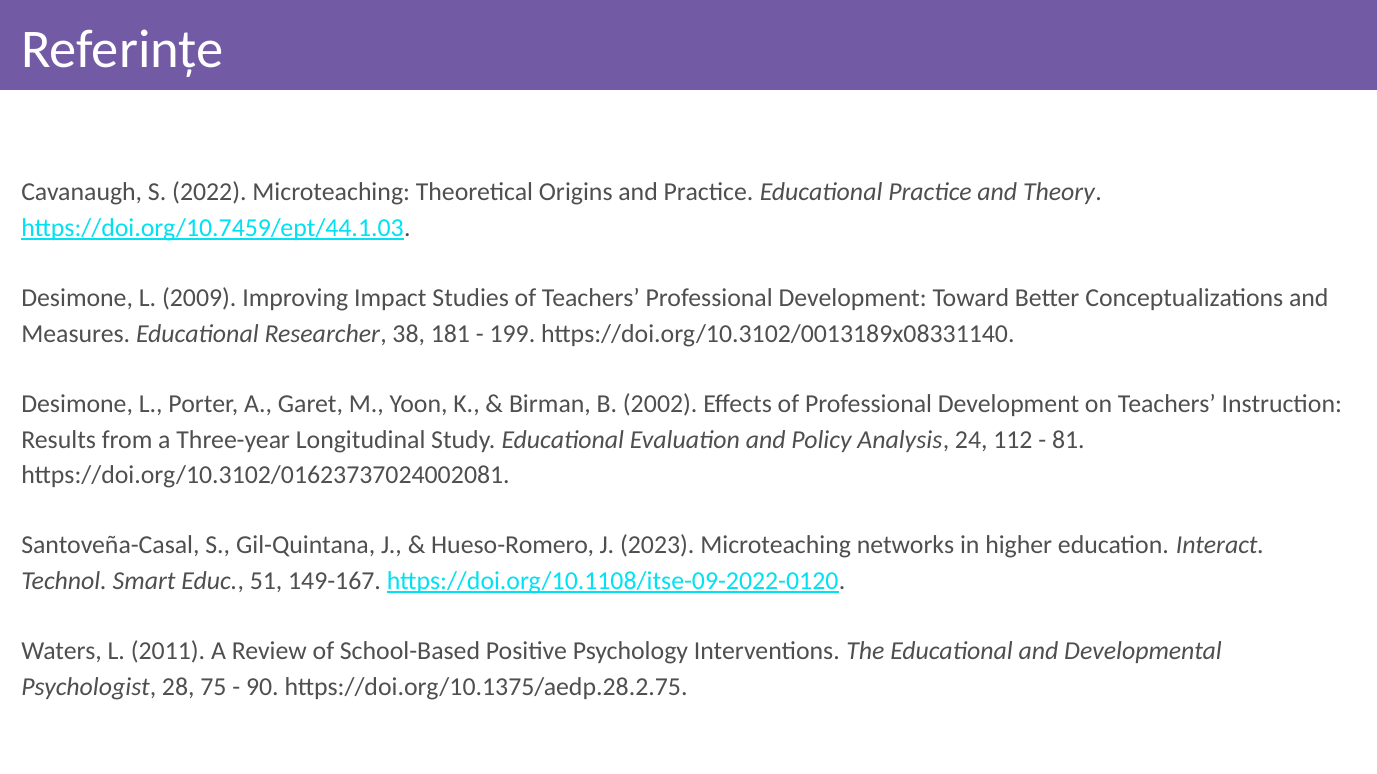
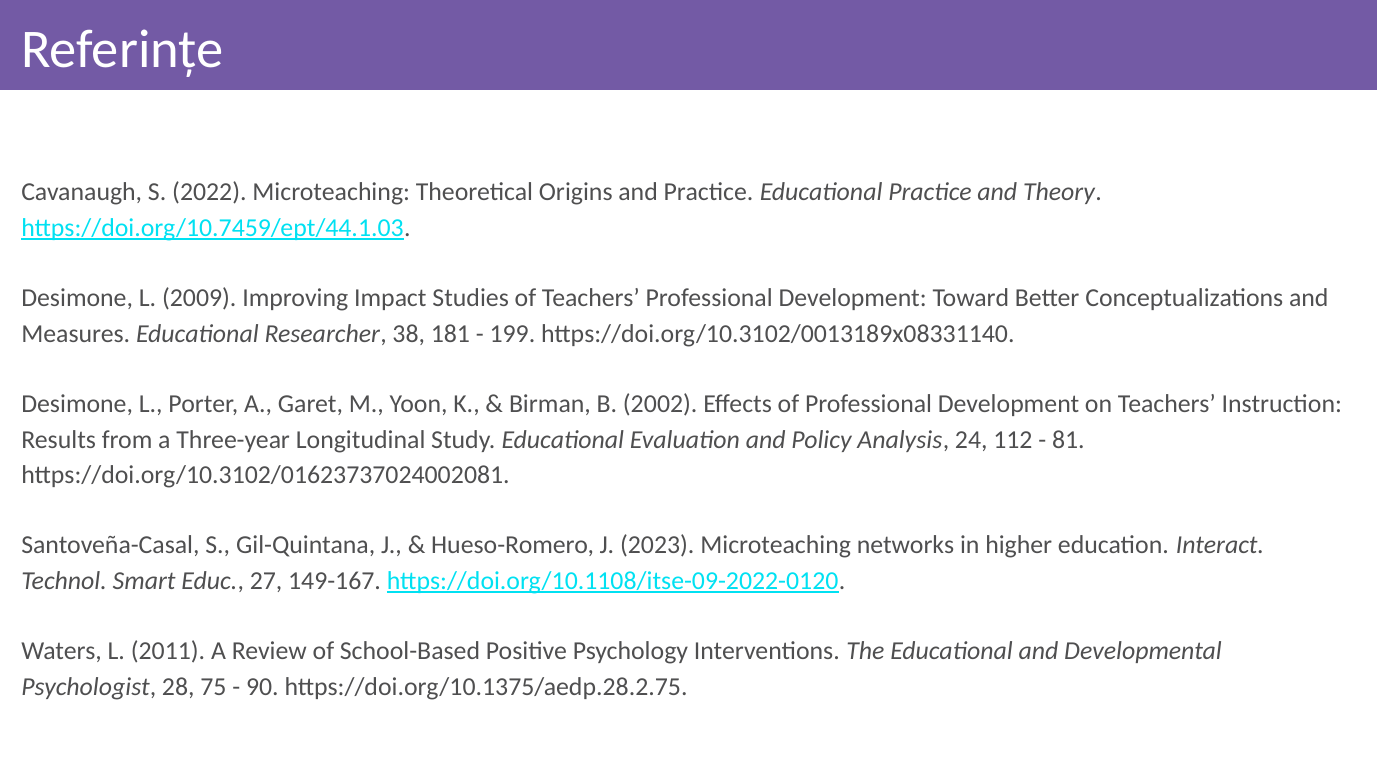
51: 51 -> 27
